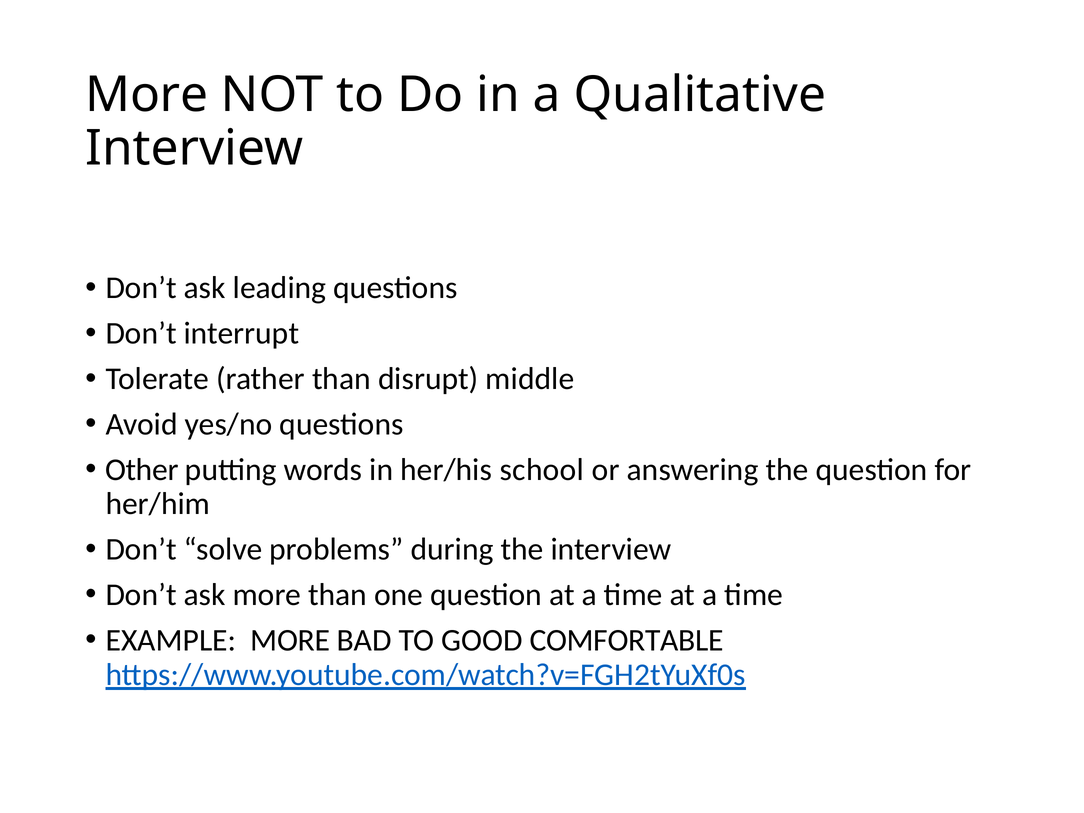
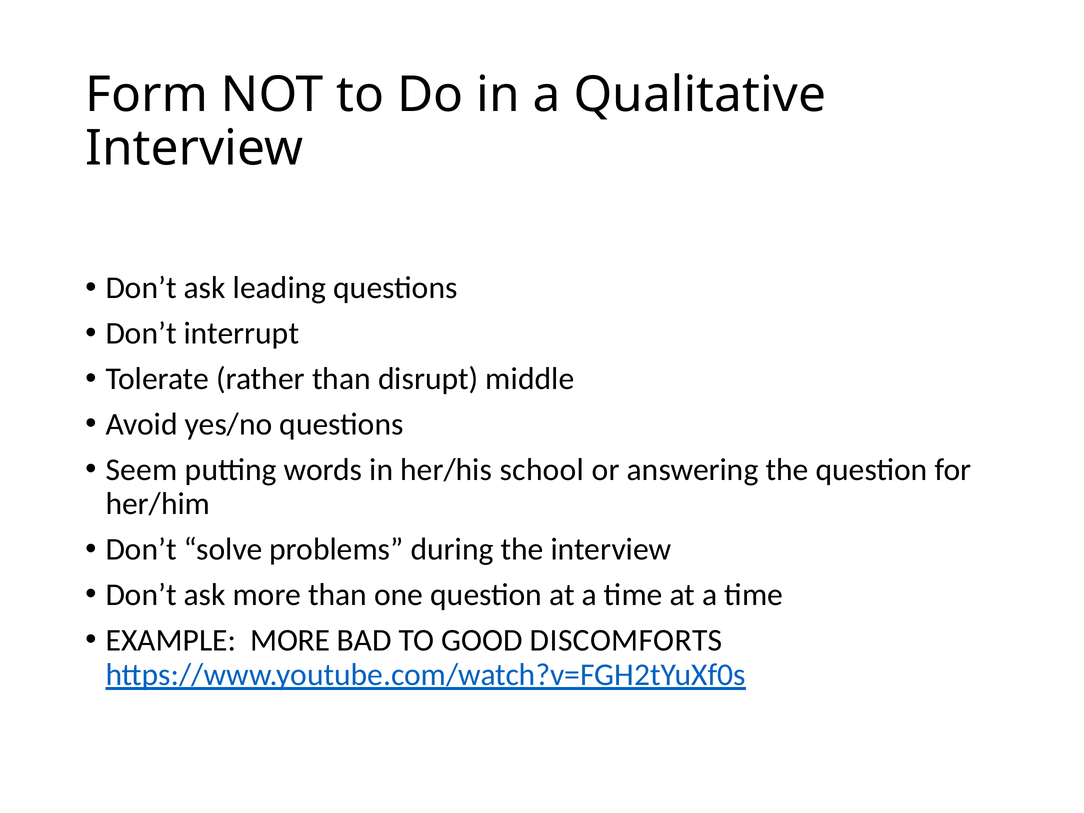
More at (147, 95): More -> Form
Other: Other -> Seem
COMFORTABLE: COMFORTABLE -> DISCOMFORTS
